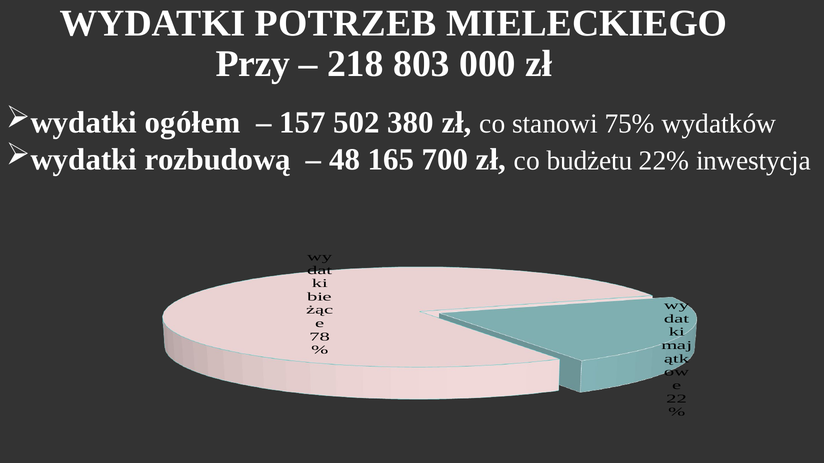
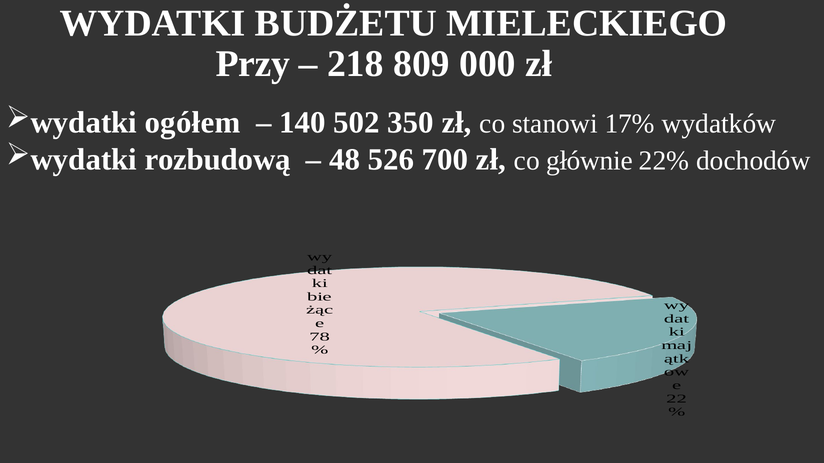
POTRZEB: POTRZEB -> BUDŻETU
803: 803 -> 809
157: 157 -> 140
380: 380 -> 350
75%: 75% -> 17%
165: 165 -> 526
budżetu: budżetu -> głównie
inwestycja: inwestycja -> dochodów
